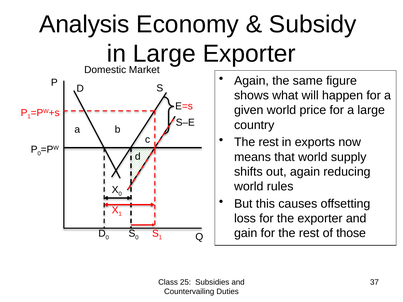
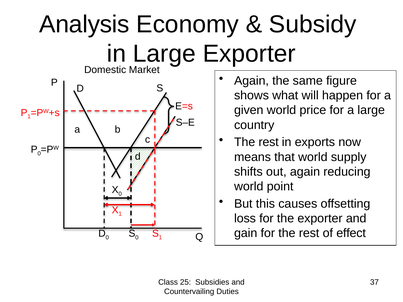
rules: rules -> point
those: those -> effect
